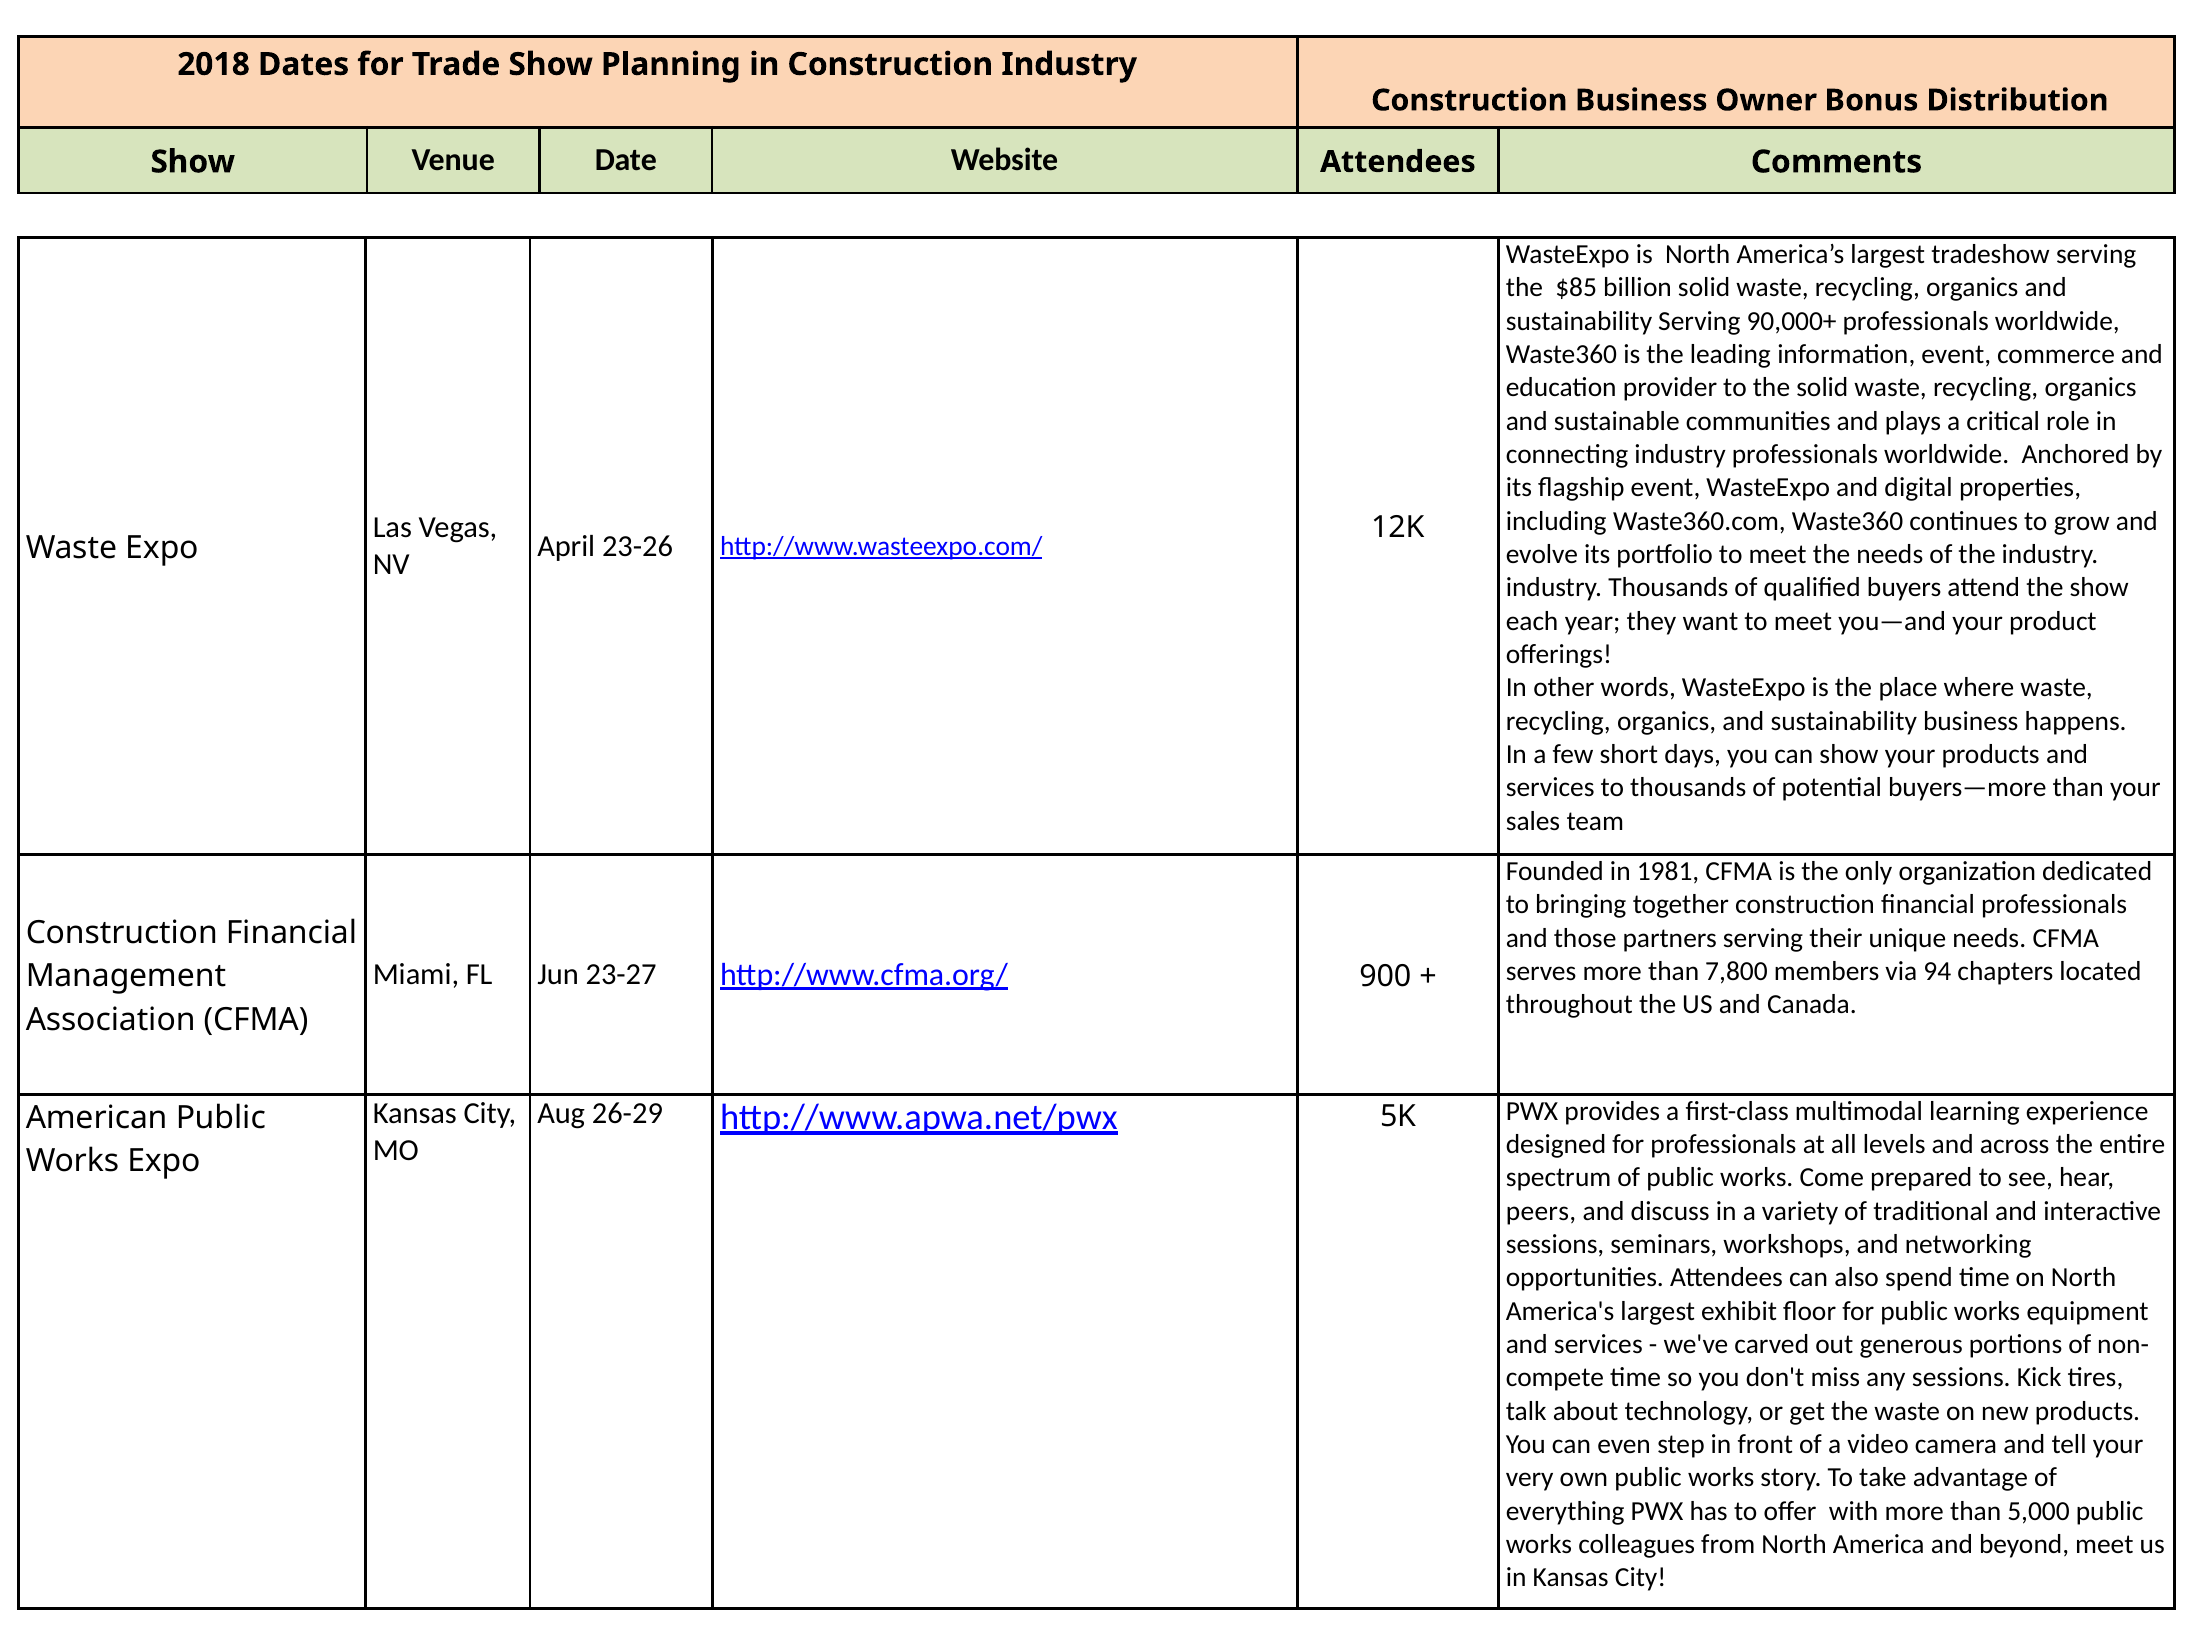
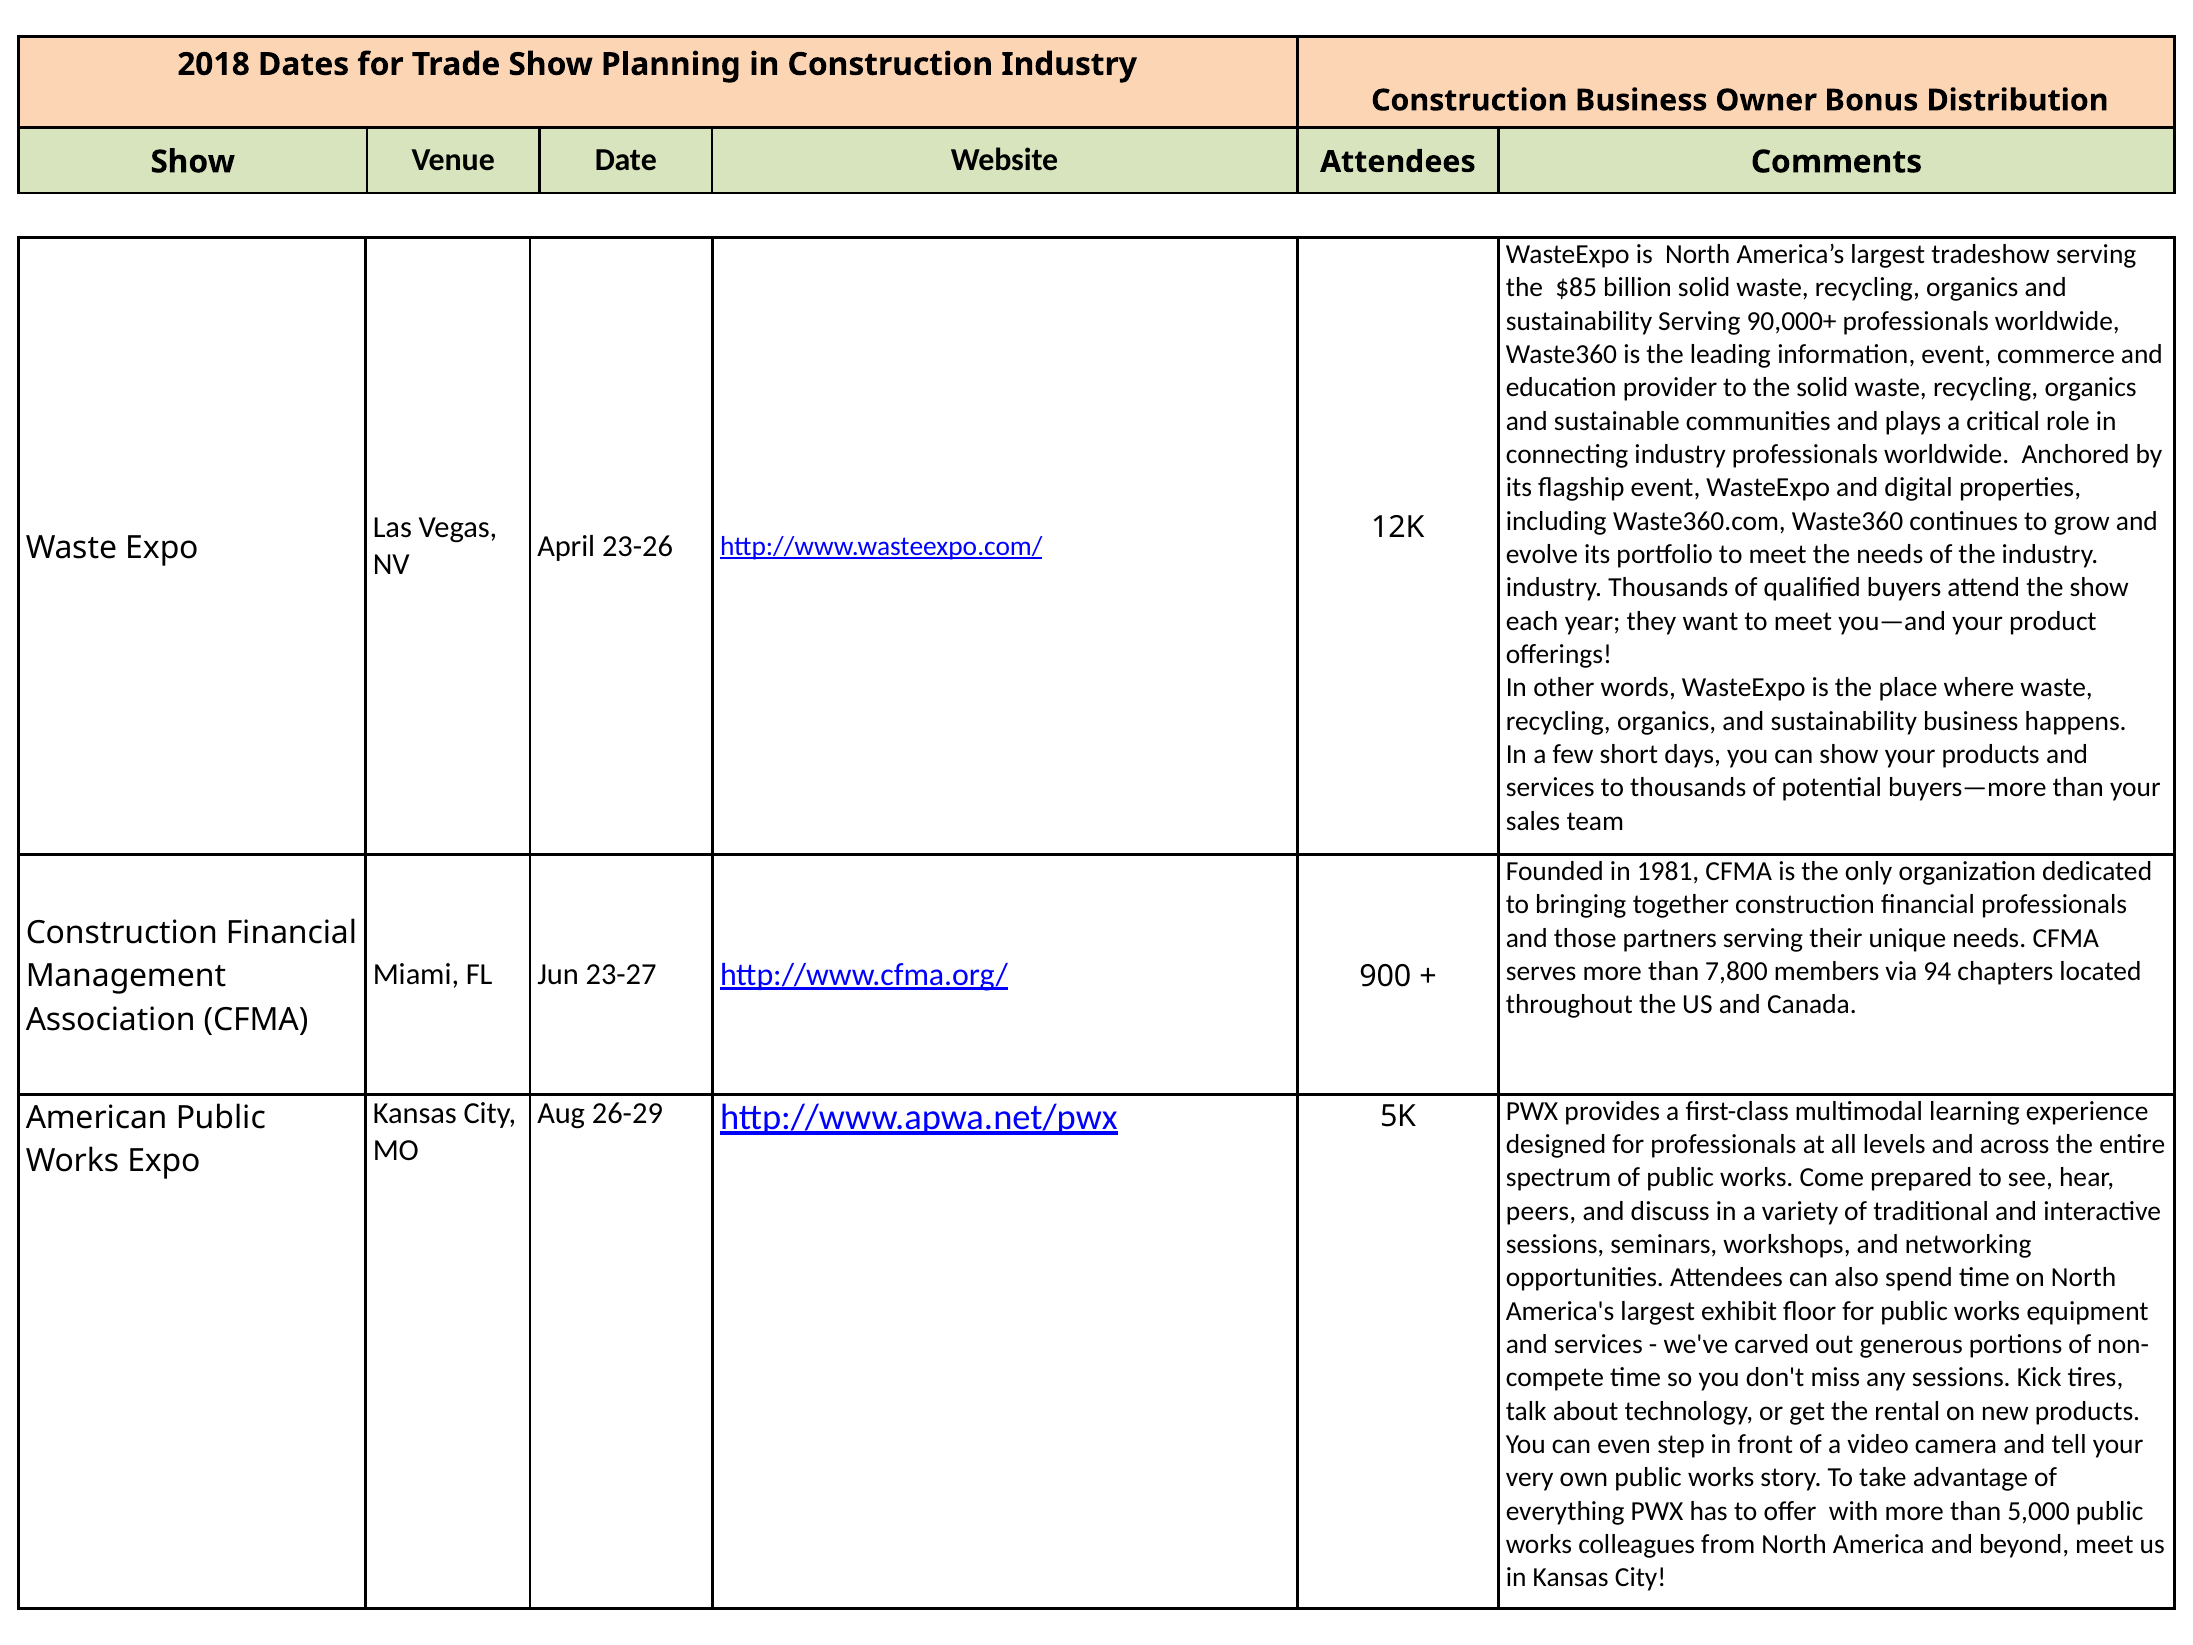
the waste: waste -> rental
